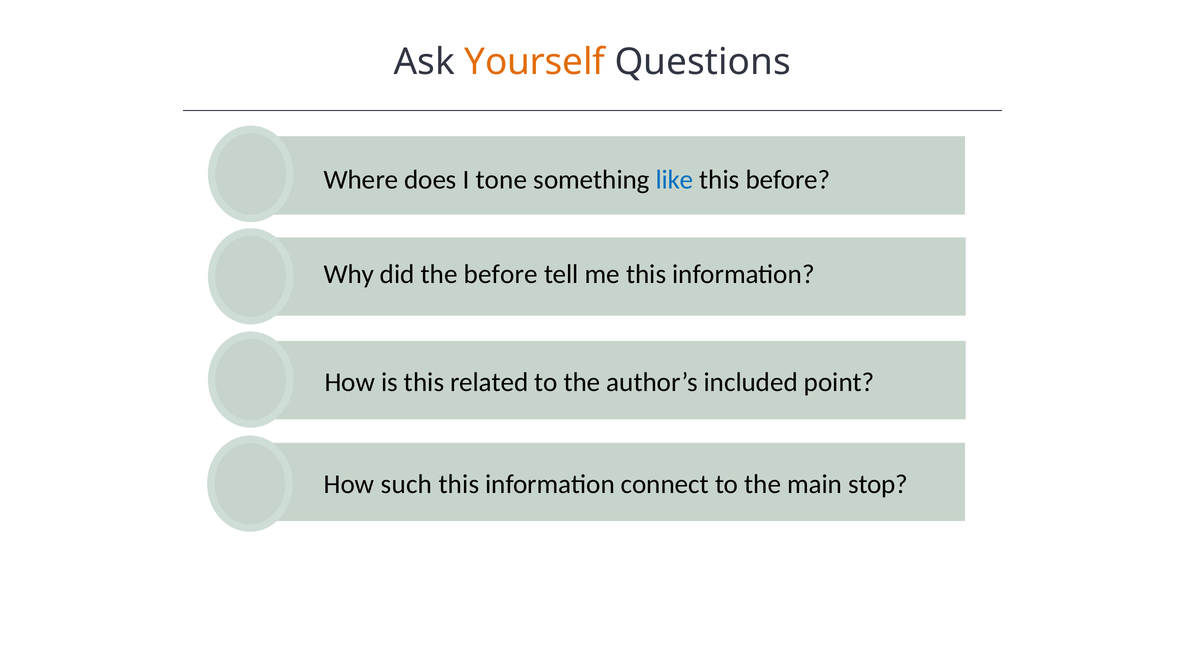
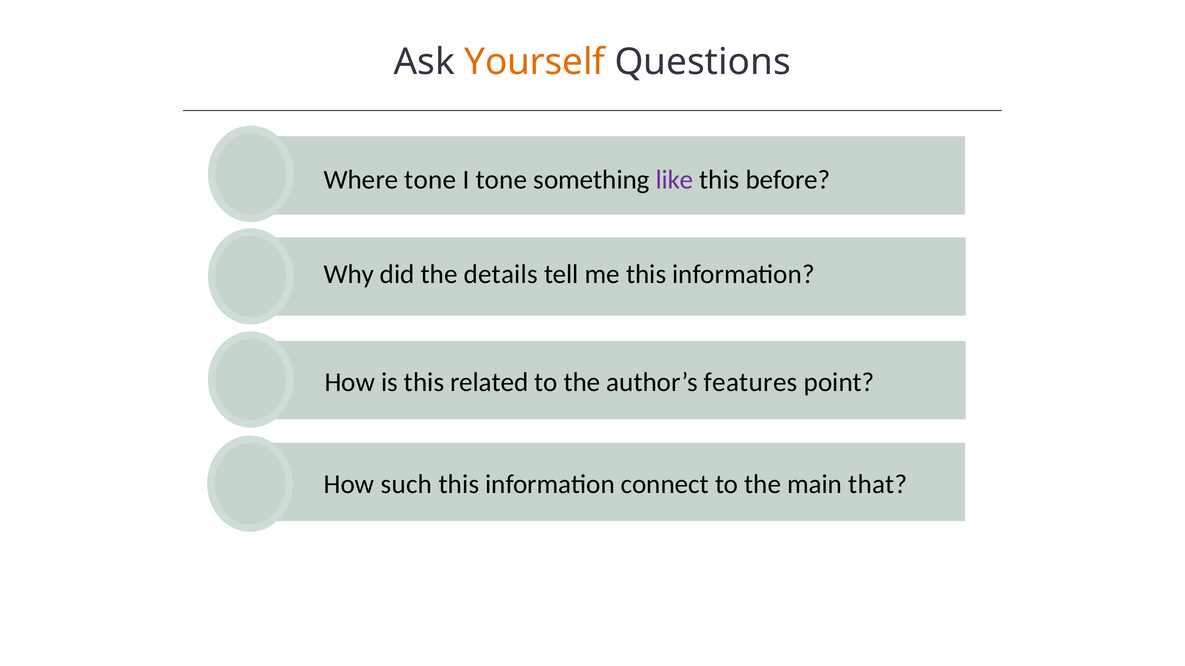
Where does: does -> tone
like colour: blue -> purple
the before: before -> details
included: included -> features
stop: stop -> that
